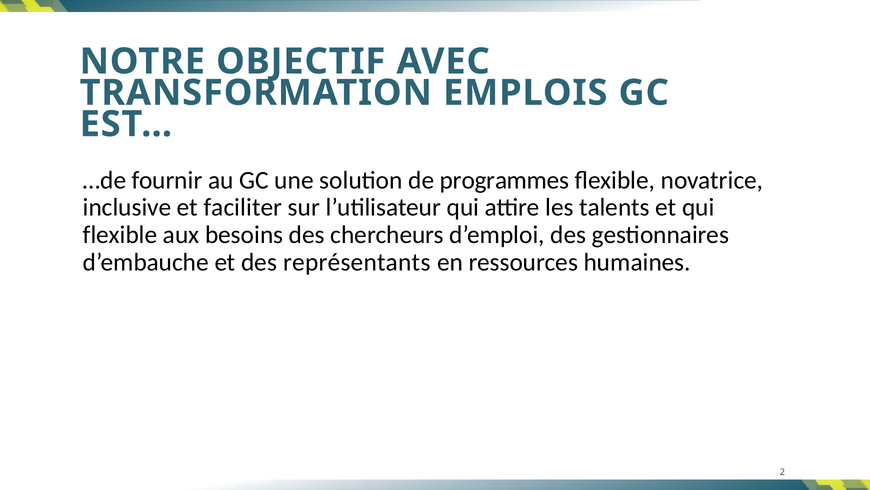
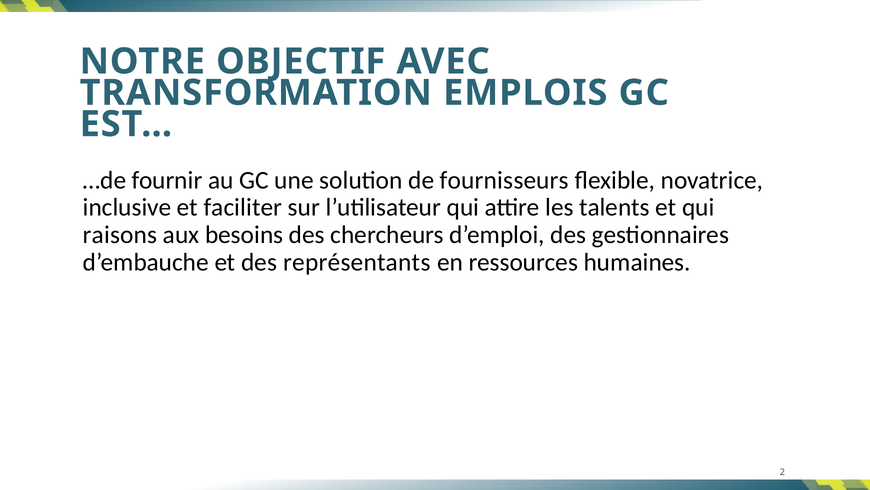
programmes: programmes -> fournisseurs
flexible at (120, 235): flexible -> raisons
